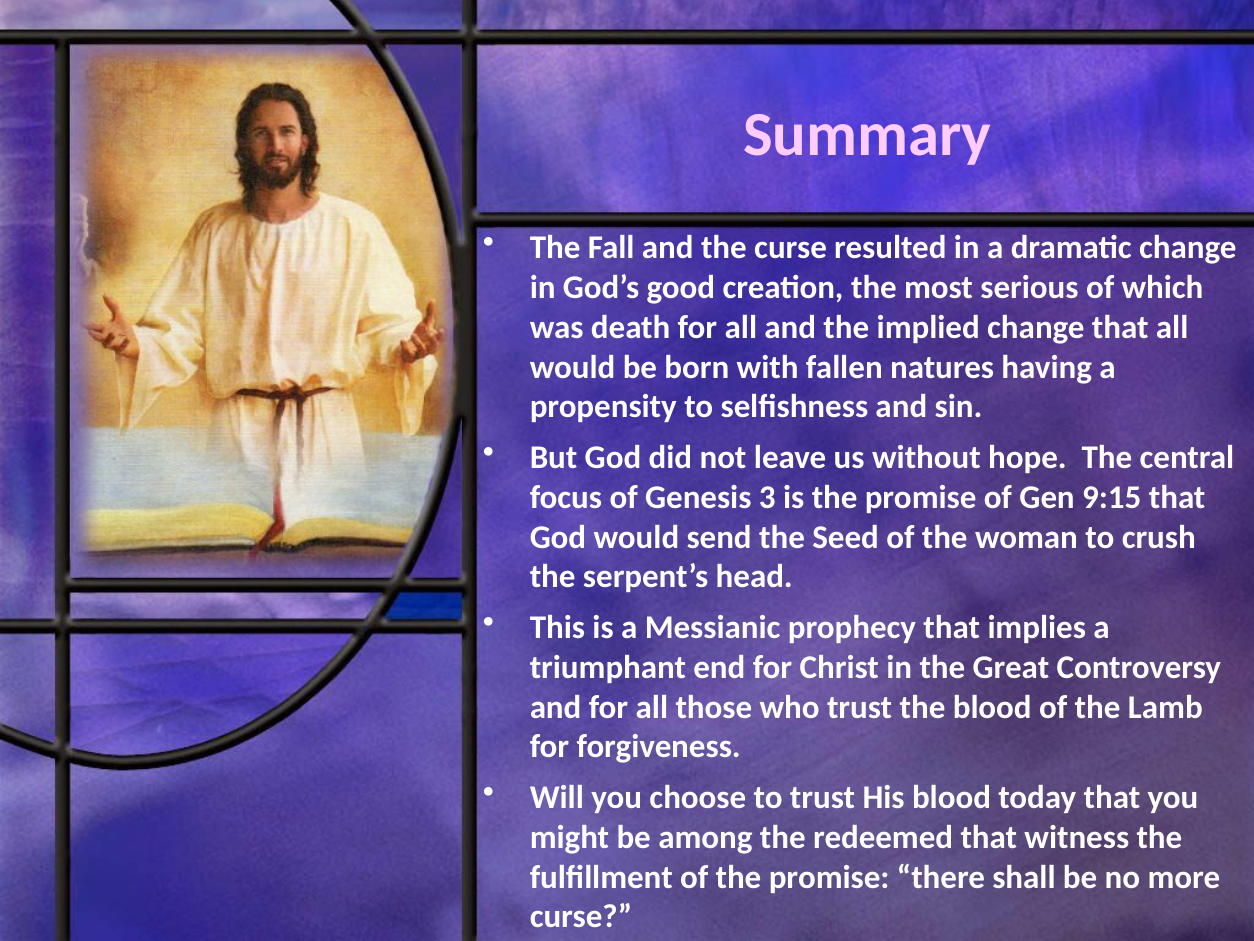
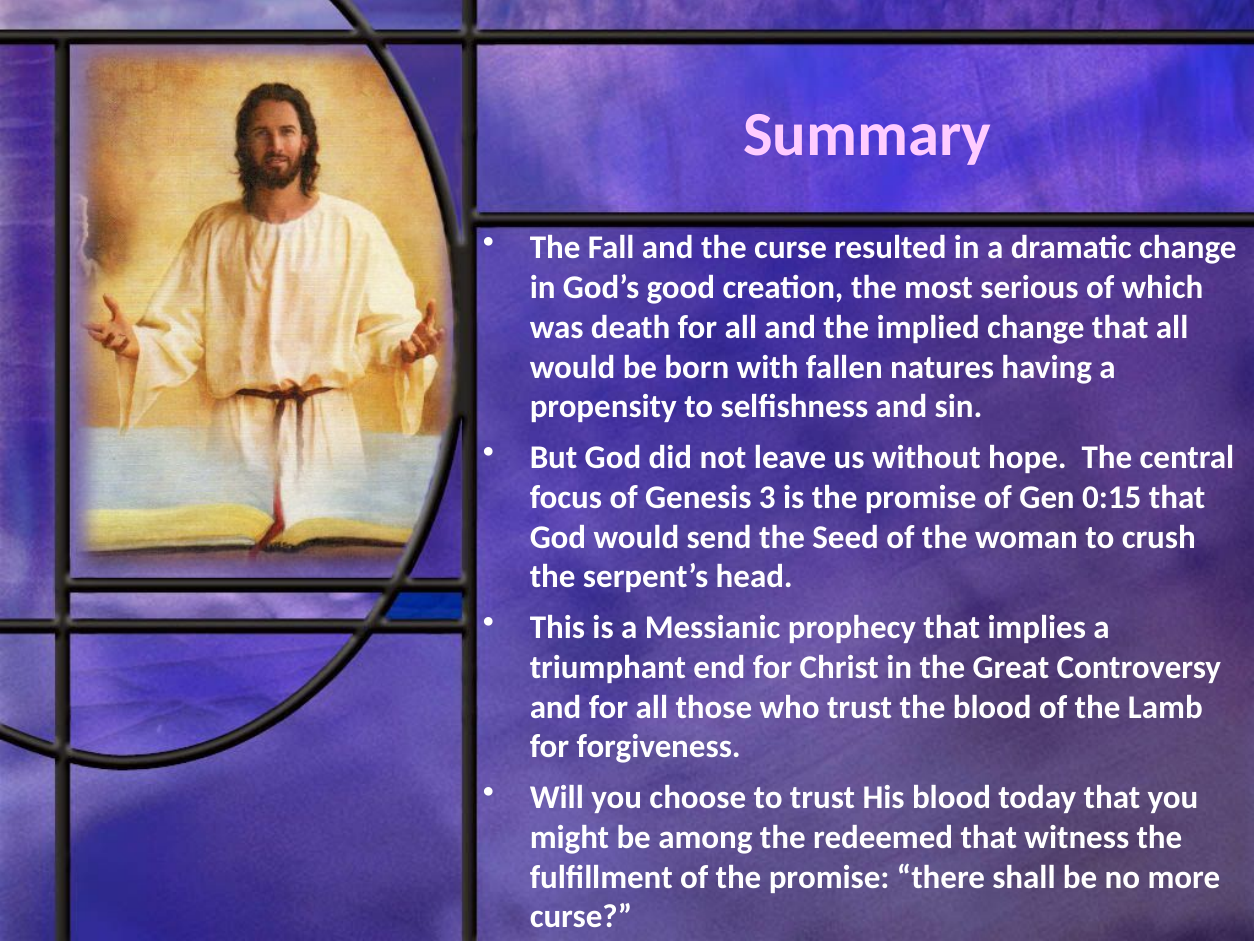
9:15: 9:15 -> 0:15
